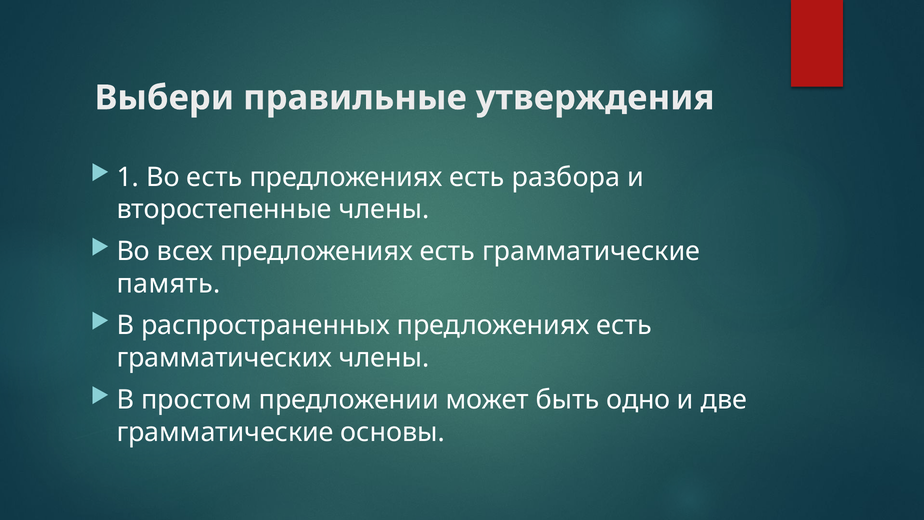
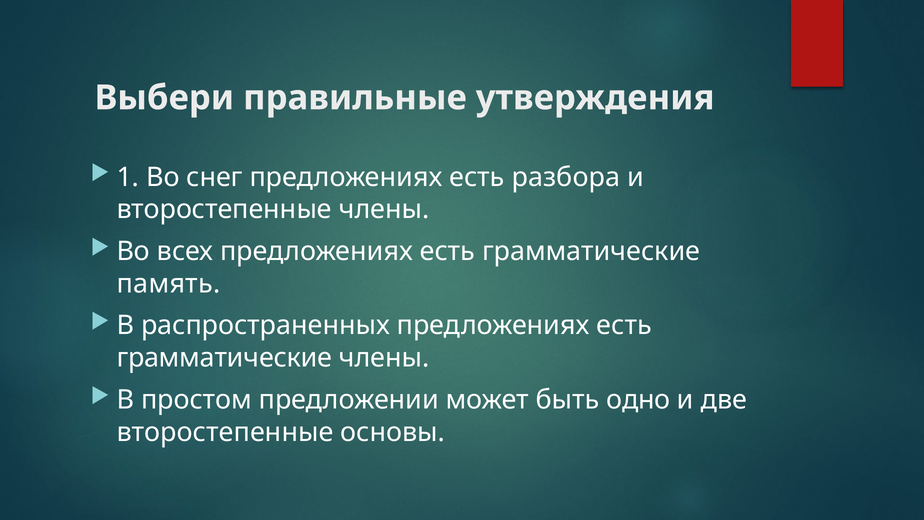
Во есть: есть -> снег
грамматических at (224, 358): грамматических -> грамматические
грамматические at (225, 432): грамматические -> второстепенные
